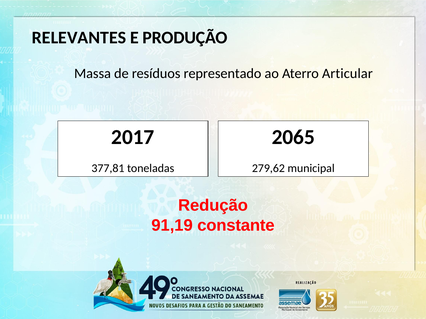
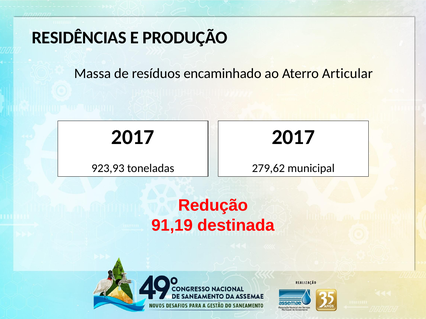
RELEVANTES: RELEVANTES -> RESIDÊNCIAS
representado: representado -> encaminhado
2065 at (293, 137): 2065 -> 2017
377,81: 377,81 -> 923,93
constante: constante -> destinada
